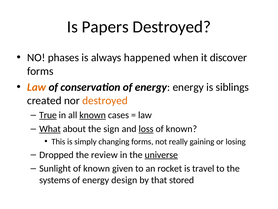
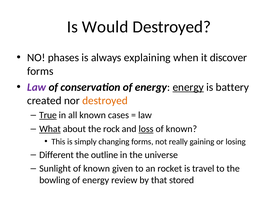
Papers: Papers -> Would
happened: happened -> explaining
Law at (37, 87) colour: orange -> purple
energy at (188, 87) underline: none -> present
siblings: siblings -> battery
known at (93, 115) underline: present -> none
sign: sign -> rock
Dropped: Dropped -> Different
review: review -> outline
universe underline: present -> none
systems: systems -> bowling
design: design -> review
